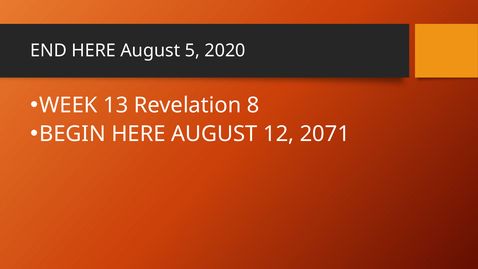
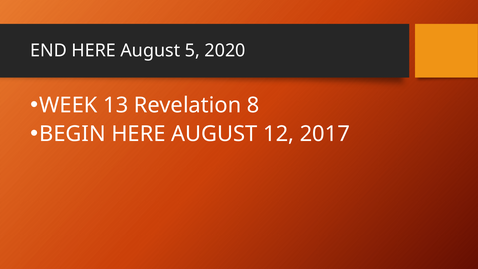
2071: 2071 -> 2017
